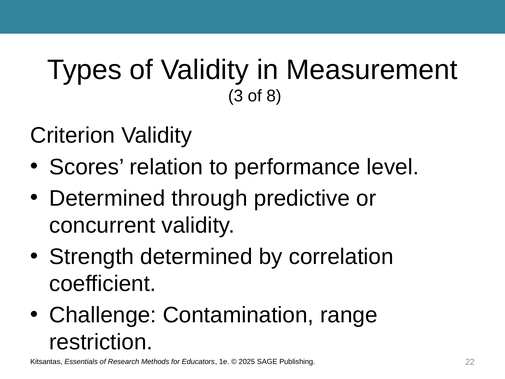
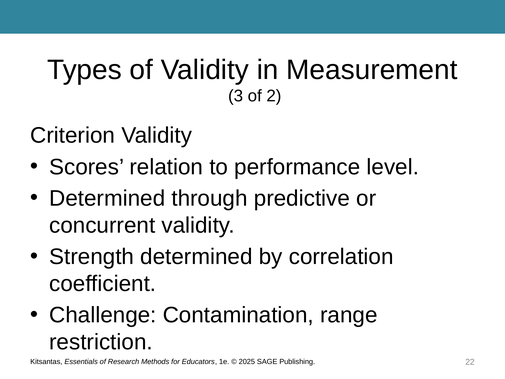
8: 8 -> 2
